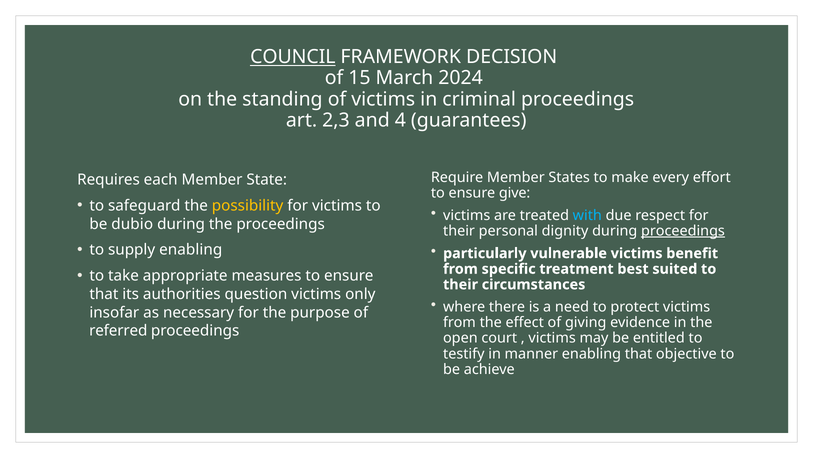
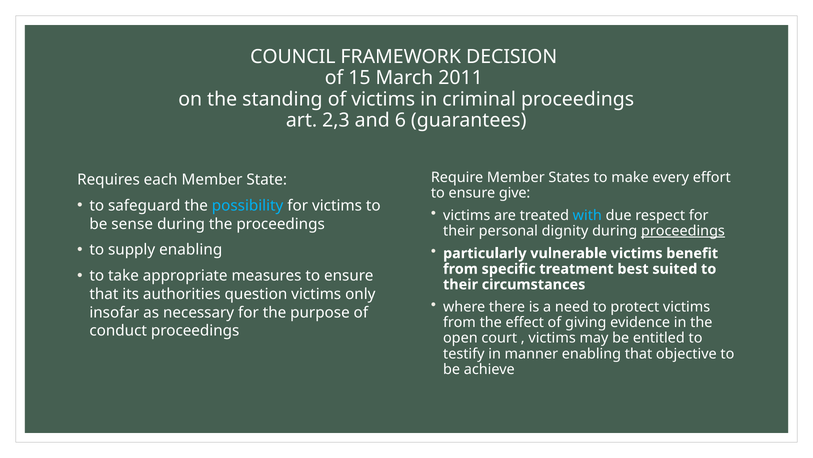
COUNCIL underline: present -> none
2024: 2024 -> 2011
4: 4 -> 6
possibility colour: yellow -> light blue
dubio: dubio -> sense
referred: referred -> conduct
